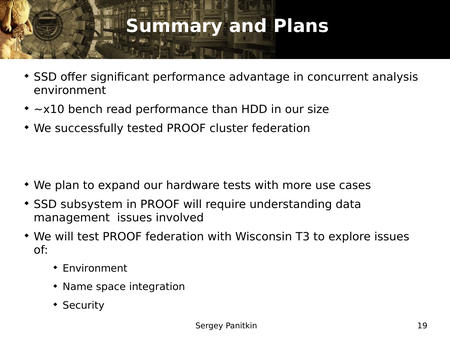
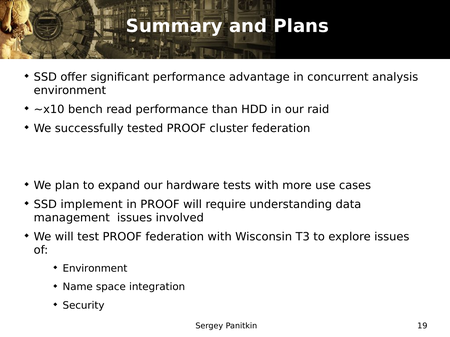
size: size -> raid
subsystem: subsystem -> implement
